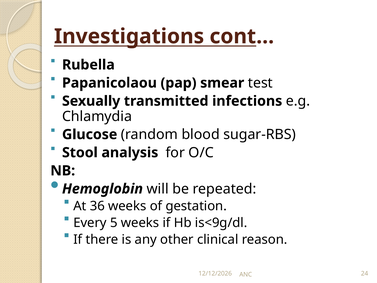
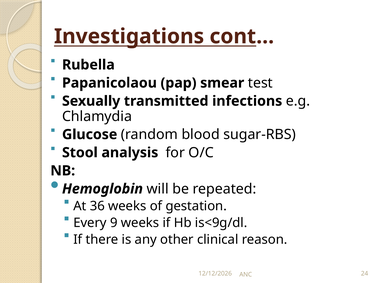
5: 5 -> 9
